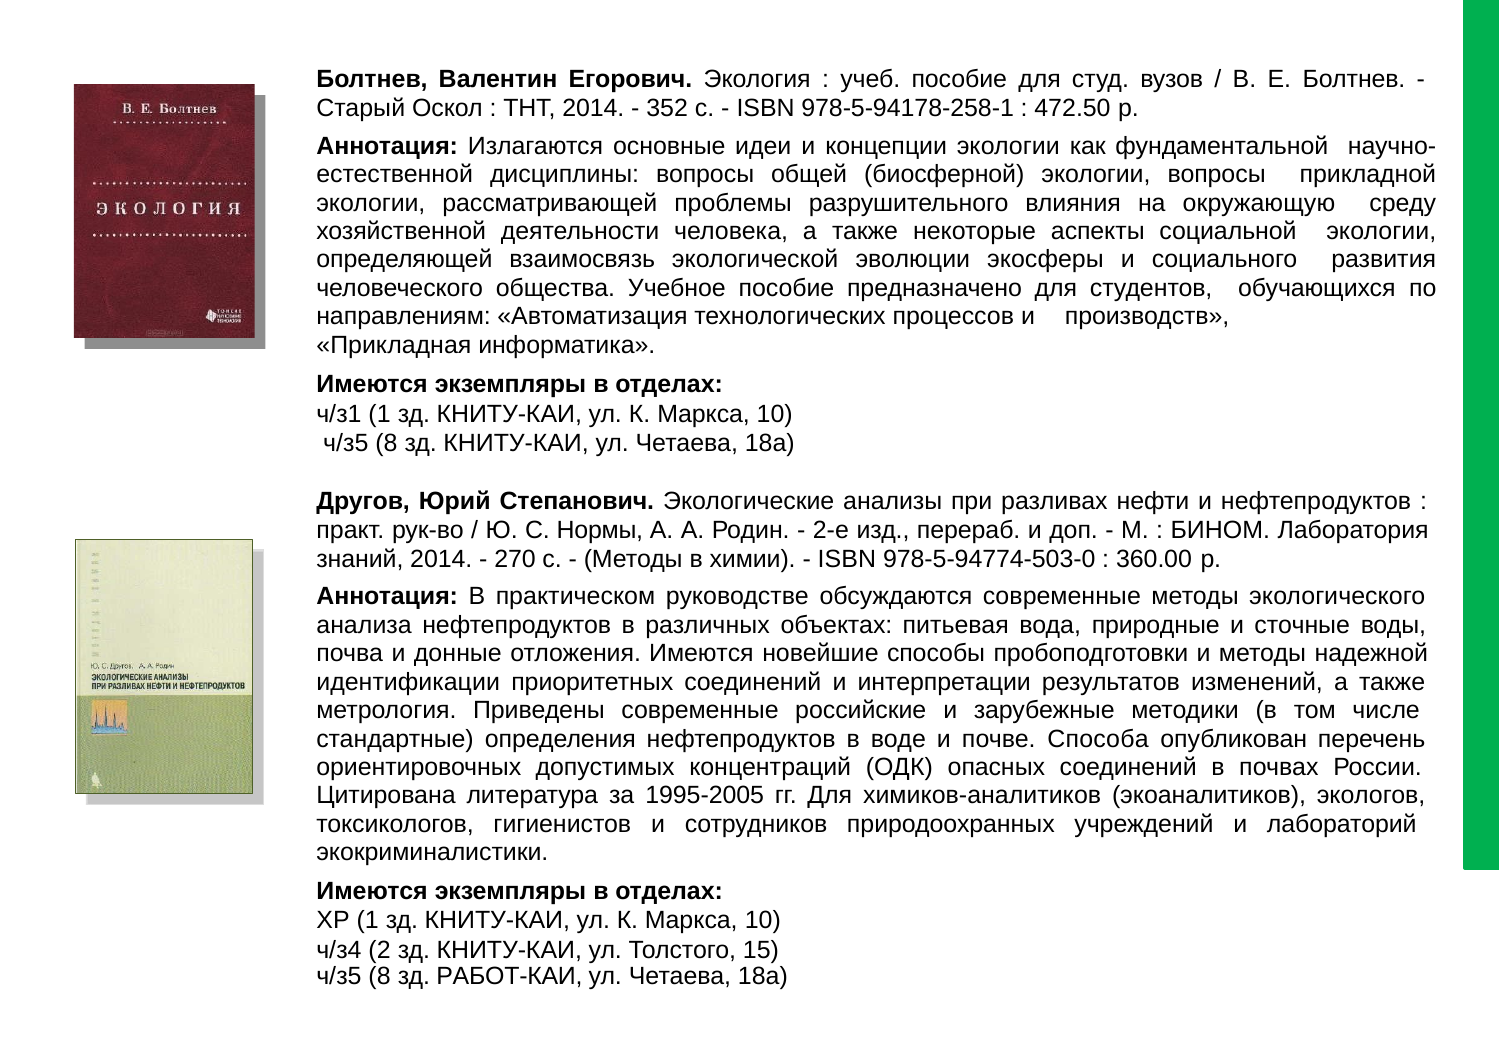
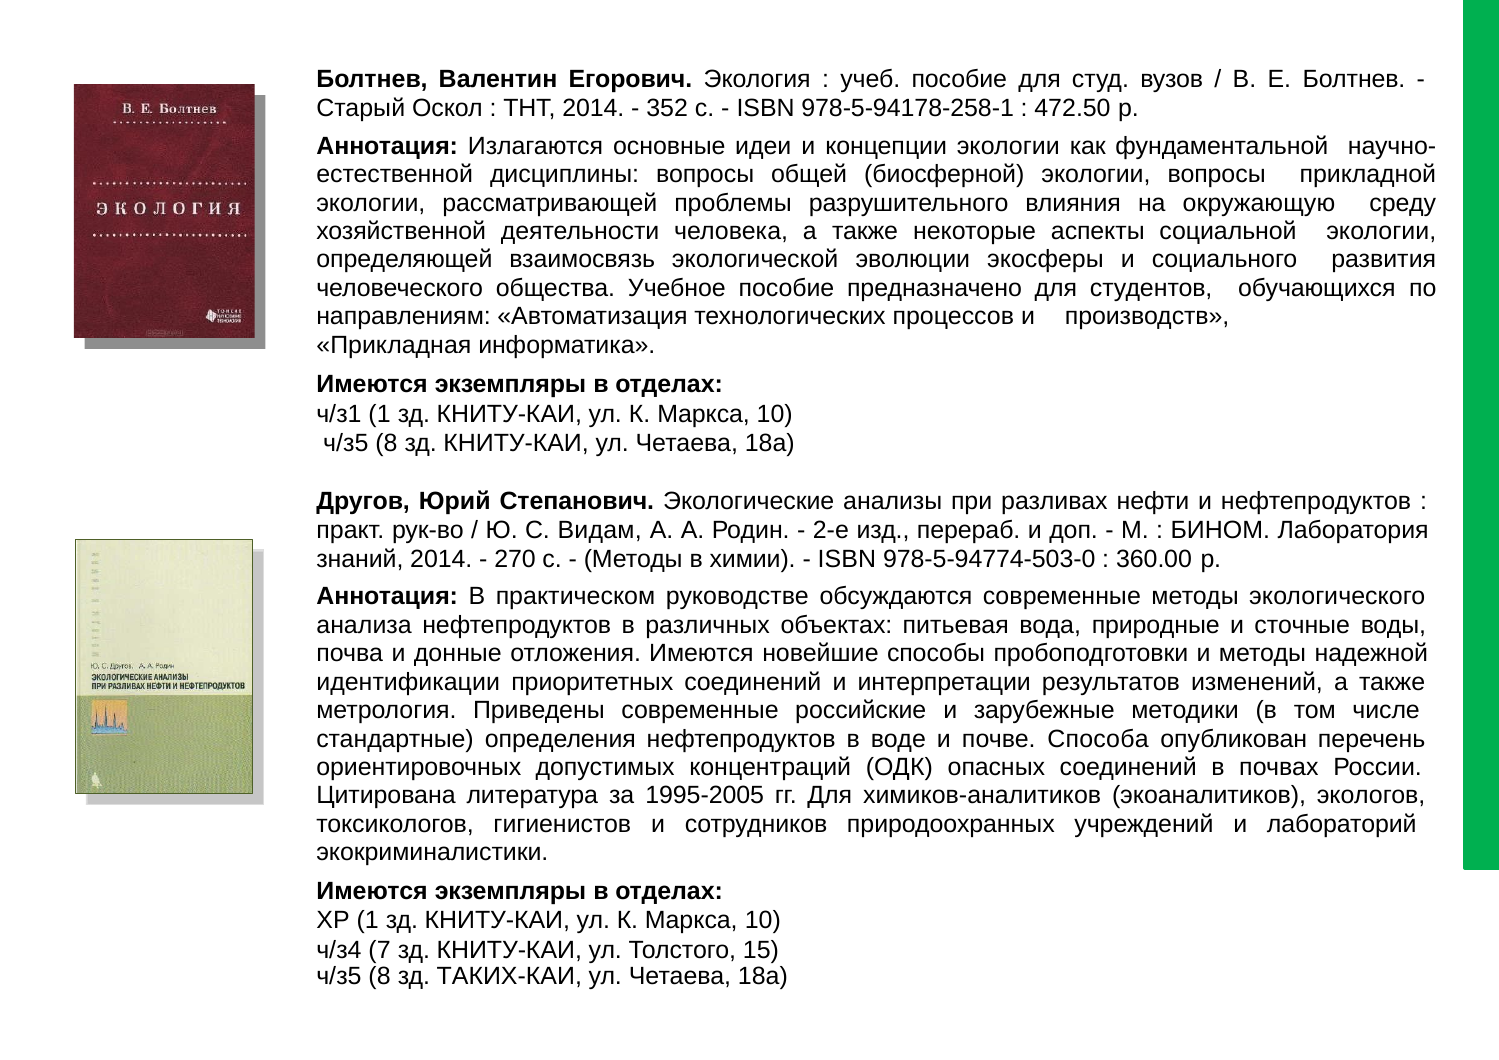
Нормы: Нормы -> Видам
2: 2 -> 7
РАБОТ-КАИ: РАБОТ-КАИ -> ТАКИХ-КАИ
